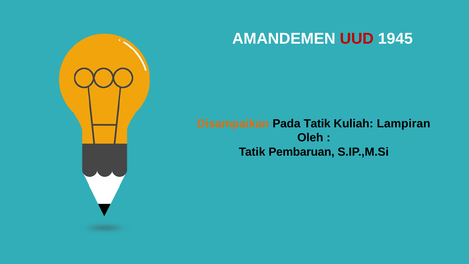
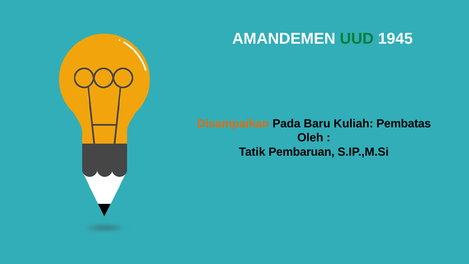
UUD colour: red -> green
Pada Tatik: Tatik -> Baru
Lampiran: Lampiran -> Pembatas
